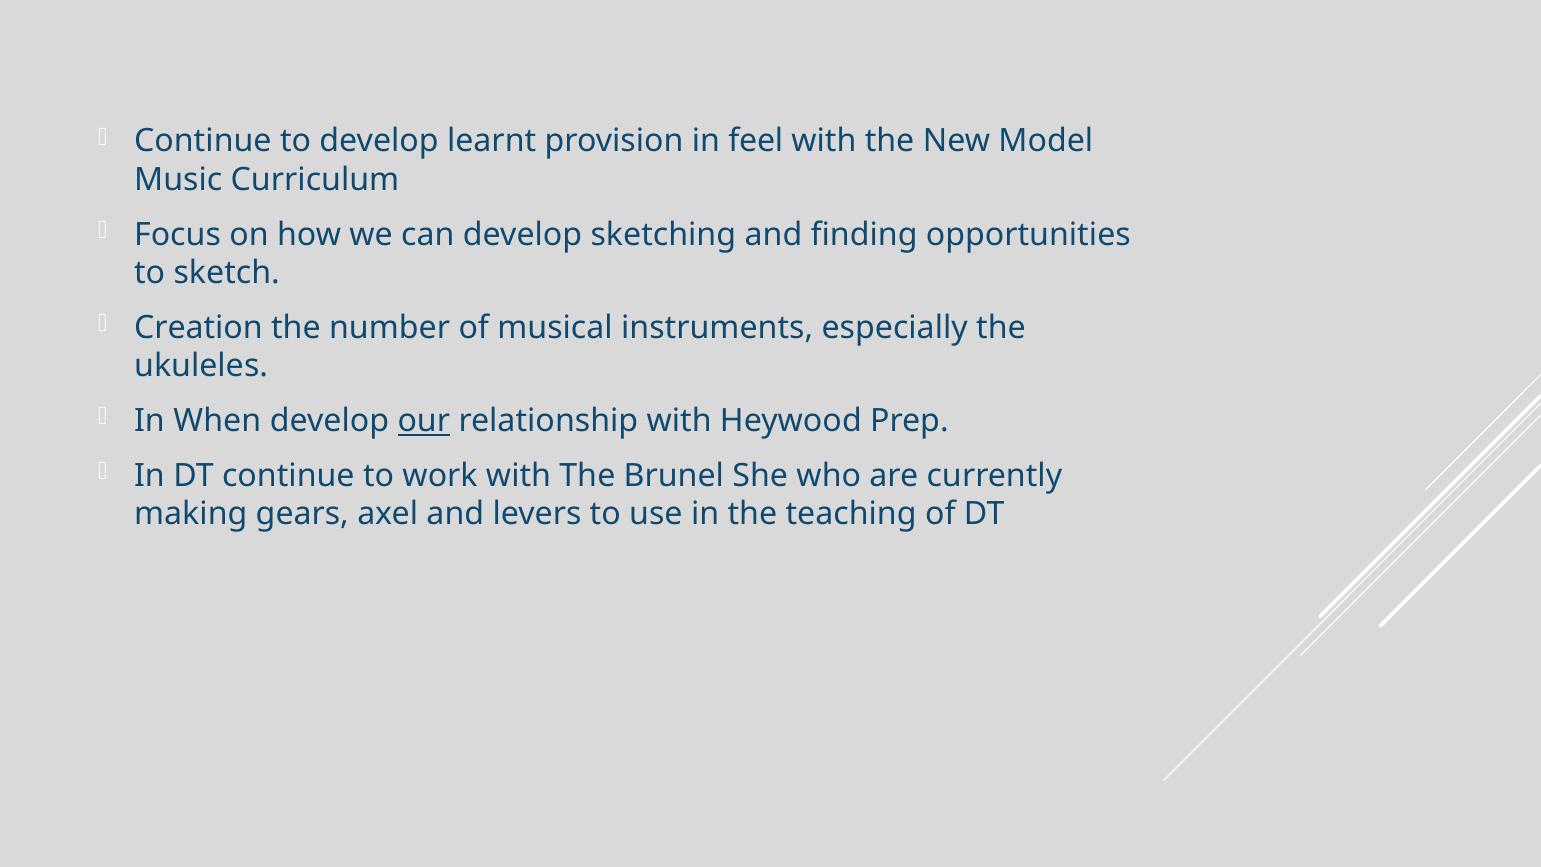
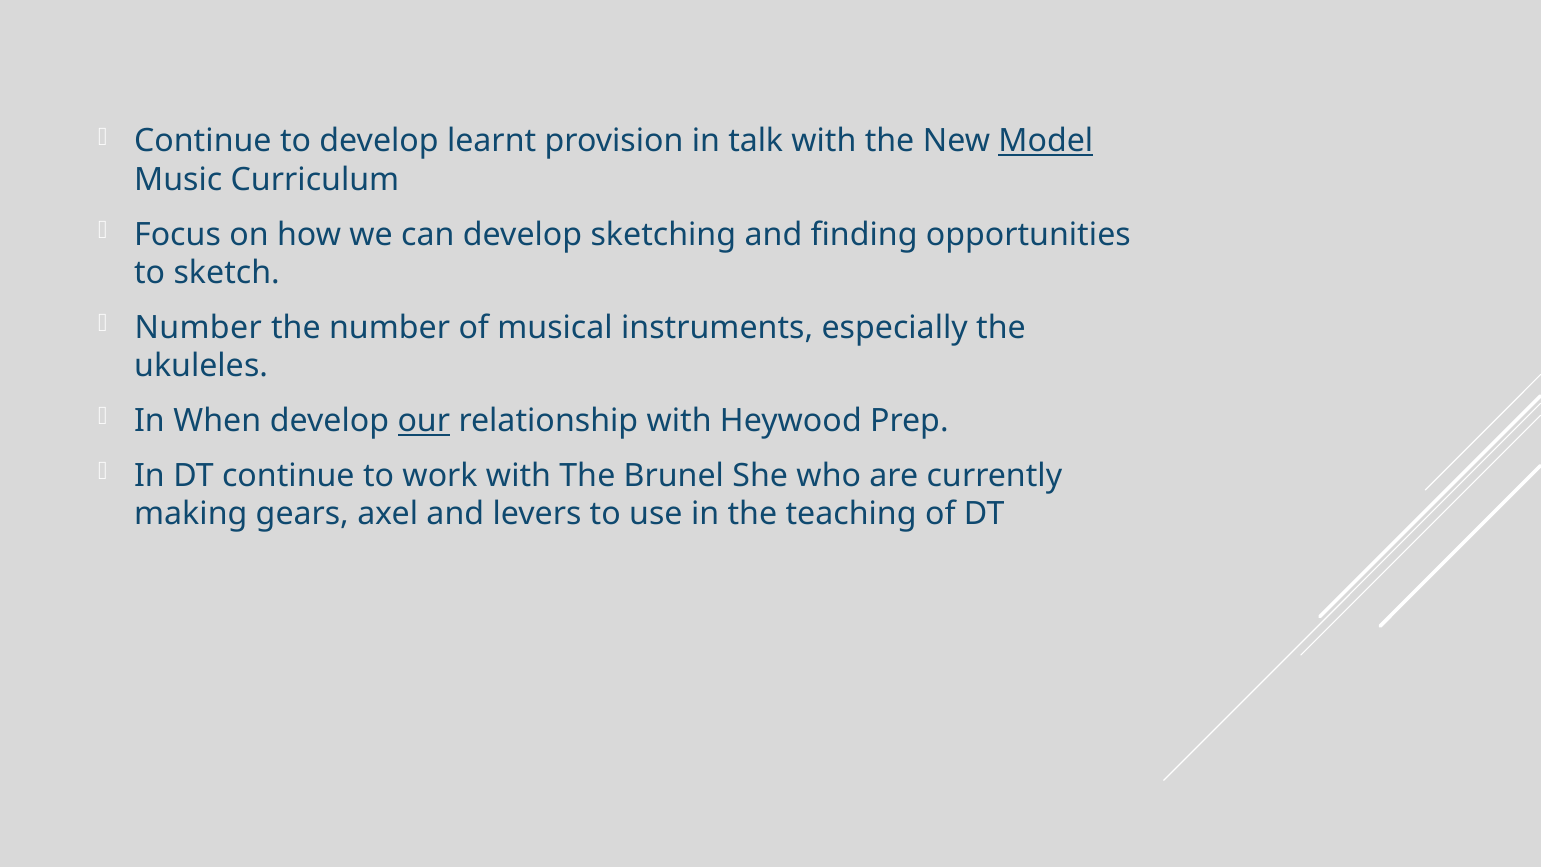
feel: feel -> talk
Model underline: none -> present
Creation at (198, 328): Creation -> Number
